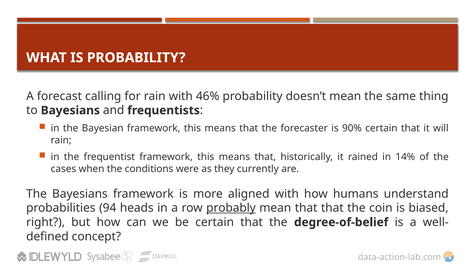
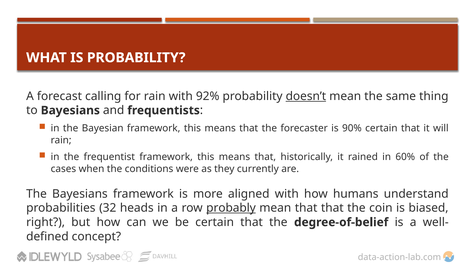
46%: 46% -> 92%
doesn’t underline: none -> present
14%: 14% -> 60%
94: 94 -> 32
